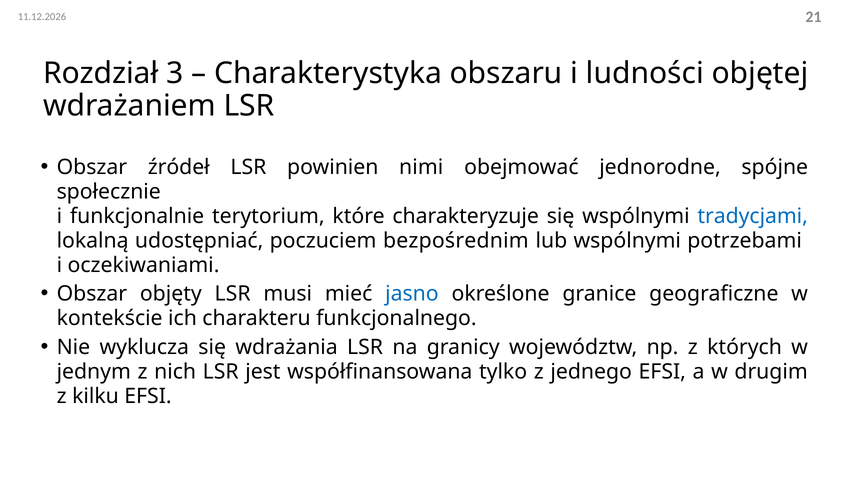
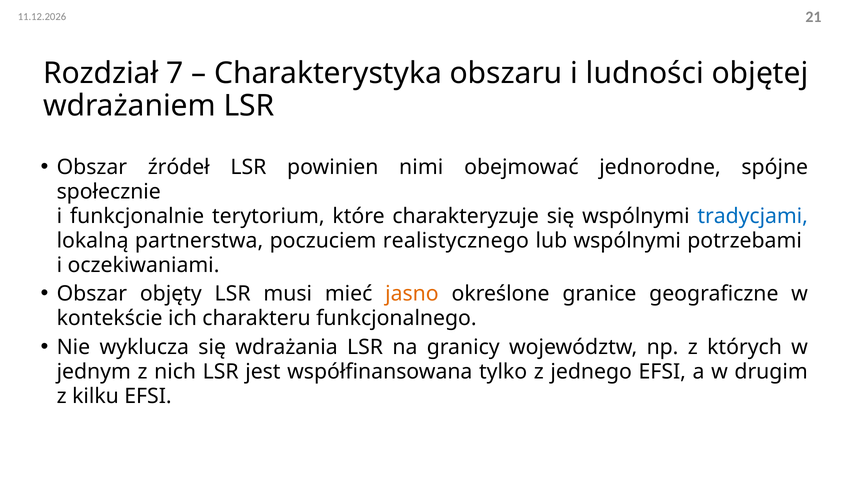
3: 3 -> 7
udostępniać: udostępniać -> partnerstwa
bezpośrednim: bezpośrednim -> realistycznego
jasno colour: blue -> orange
